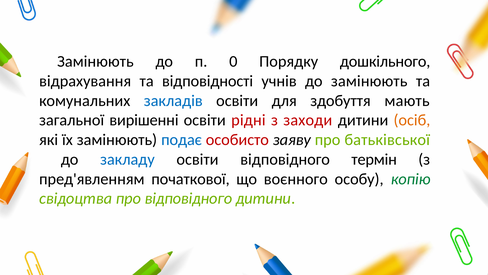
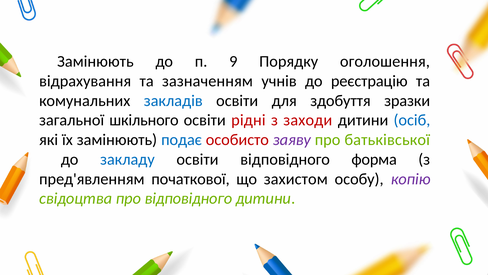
0: 0 -> 9
дошкільного: дошкільного -> оголошення
відповідності: відповідності -> зазначенням
до замінюють: замінюють -> реєстрацію
мають: мають -> зразки
вирішенні: вирішенні -> шкільного
осіб colour: orange -> blue
заяву colour: black -> purple
термін: термін -> форма
воєнного: воєнного -> захистом
копію colour: green -> purple
